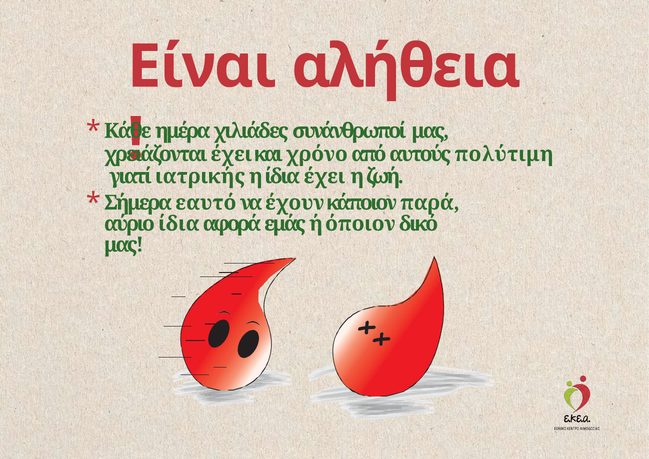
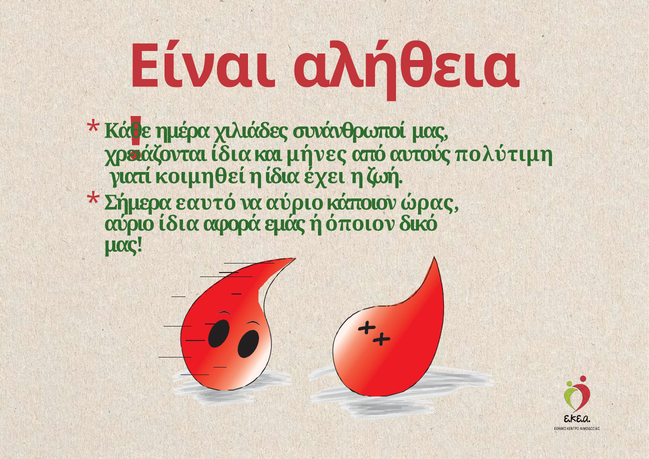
χρειάζονται έχει: έχει -> ίδια
χρόνο: χρόνο -> μήνες
ιατρικής: ιατρικής -> κοιμηθεί
να έχουν: έχουν -> αύριο
παρά: παρά -> ώρας
